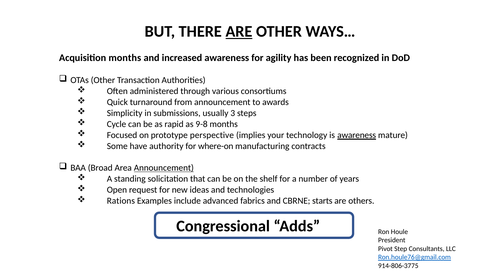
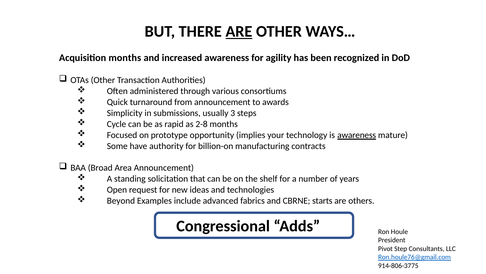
9-8: 9-8 -> 2-8
perspective: perspective -> opportunity
where-on: where-on -> billion-on
Announcement at (164, 168) underline: present -> none
Rations: Rations -> Beyond
